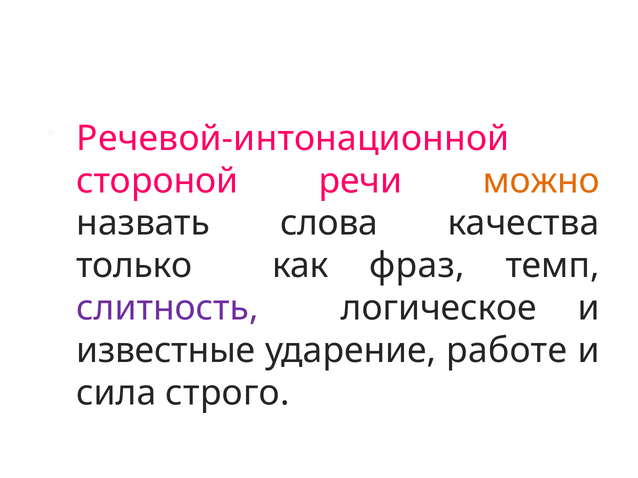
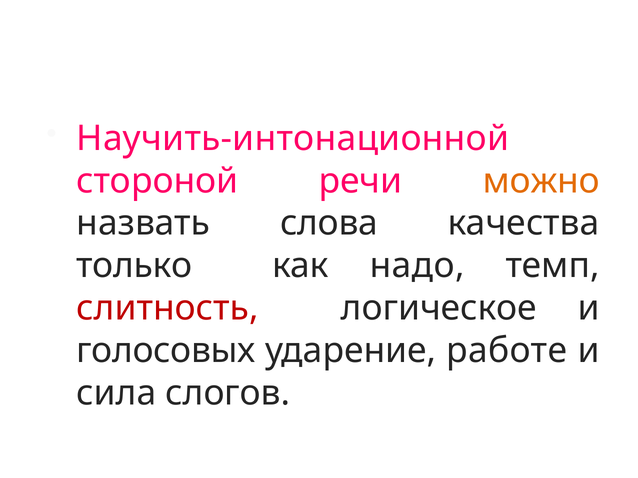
Речевой-интонационной: Речевой-интонационной -> Научить-интонационной
фраз: фраз -> надо
слитность colour: purple -> red
известные: известные -> голосовых
строго: строго -> слогов
